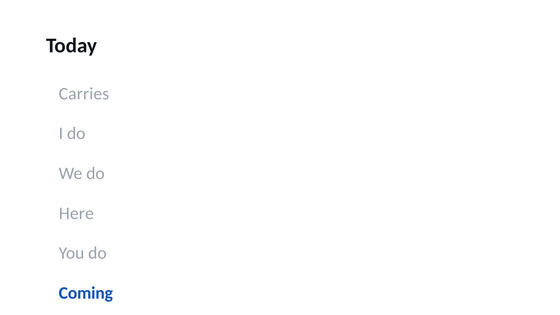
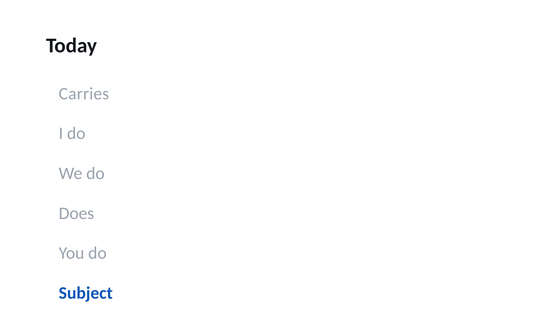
Here: Here -> Does
Coming: Coming -> Subject
